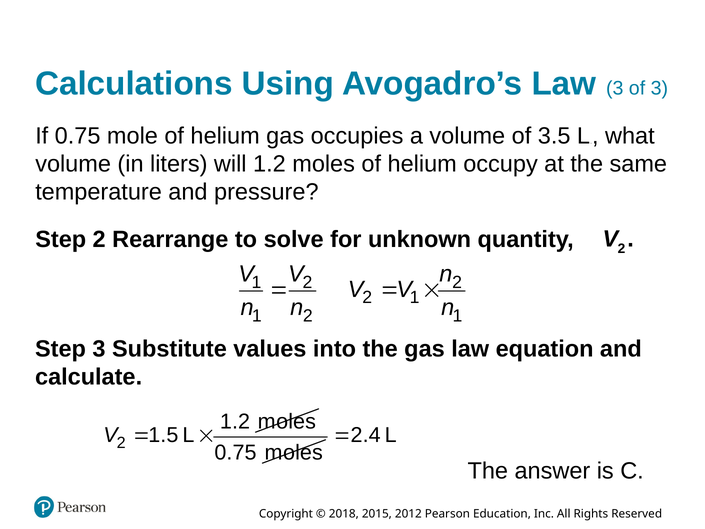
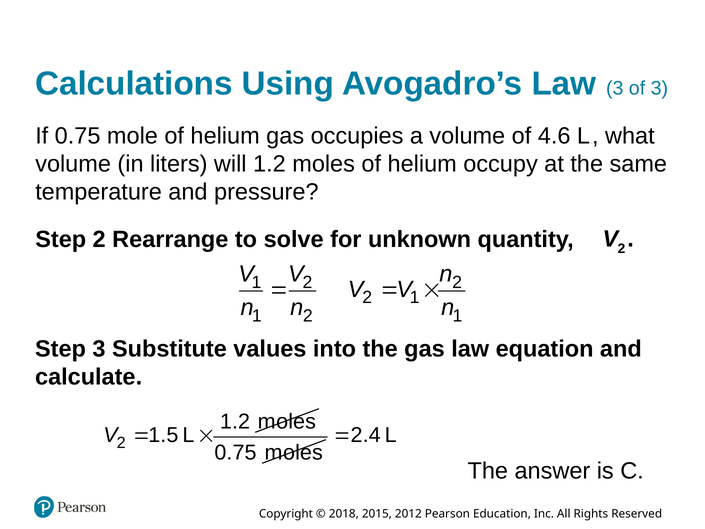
3.5: 3.5 -> 4.6
